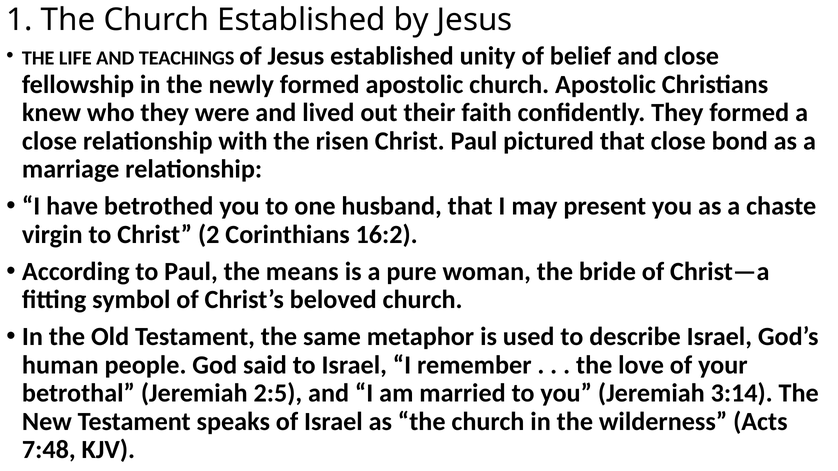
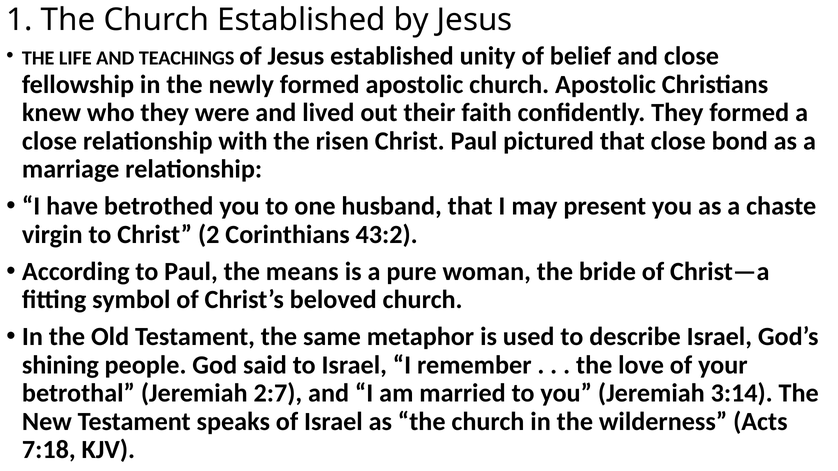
16:2: 16:2 -> 43:2
human: human -> shining
2:5: 2:5 -> 2:7
7:48: 7:48 -> 7:18
